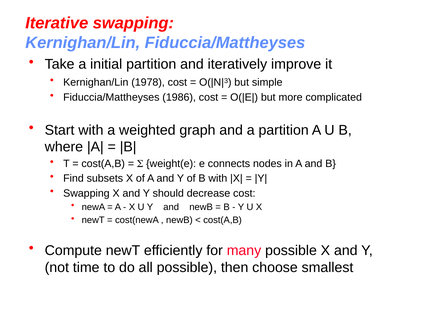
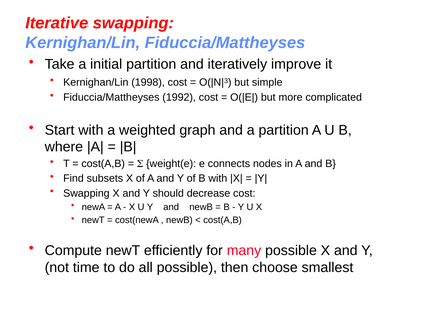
1978: 1978 -> 1998
1986: 1986 -> 1992
